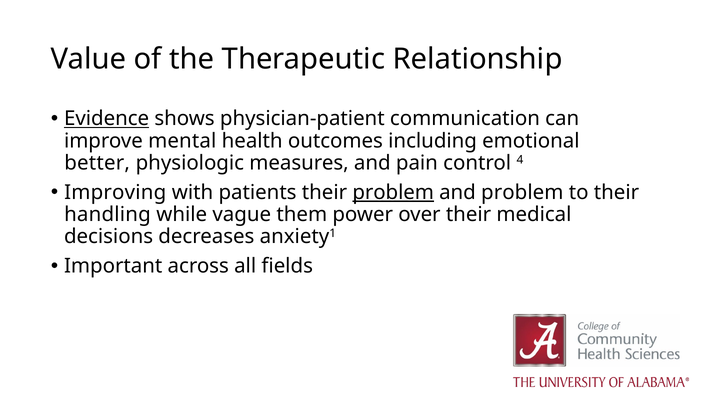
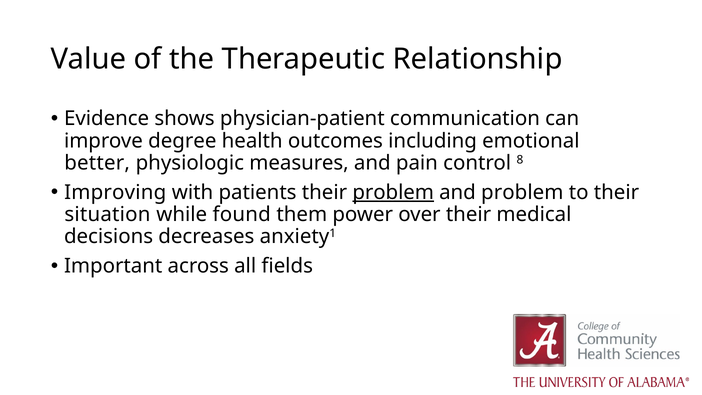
Evidence underline: present -> none
mental: mental -> degree
4: 4 -> 8
handling: handling -> situation
vague: vague -> found
